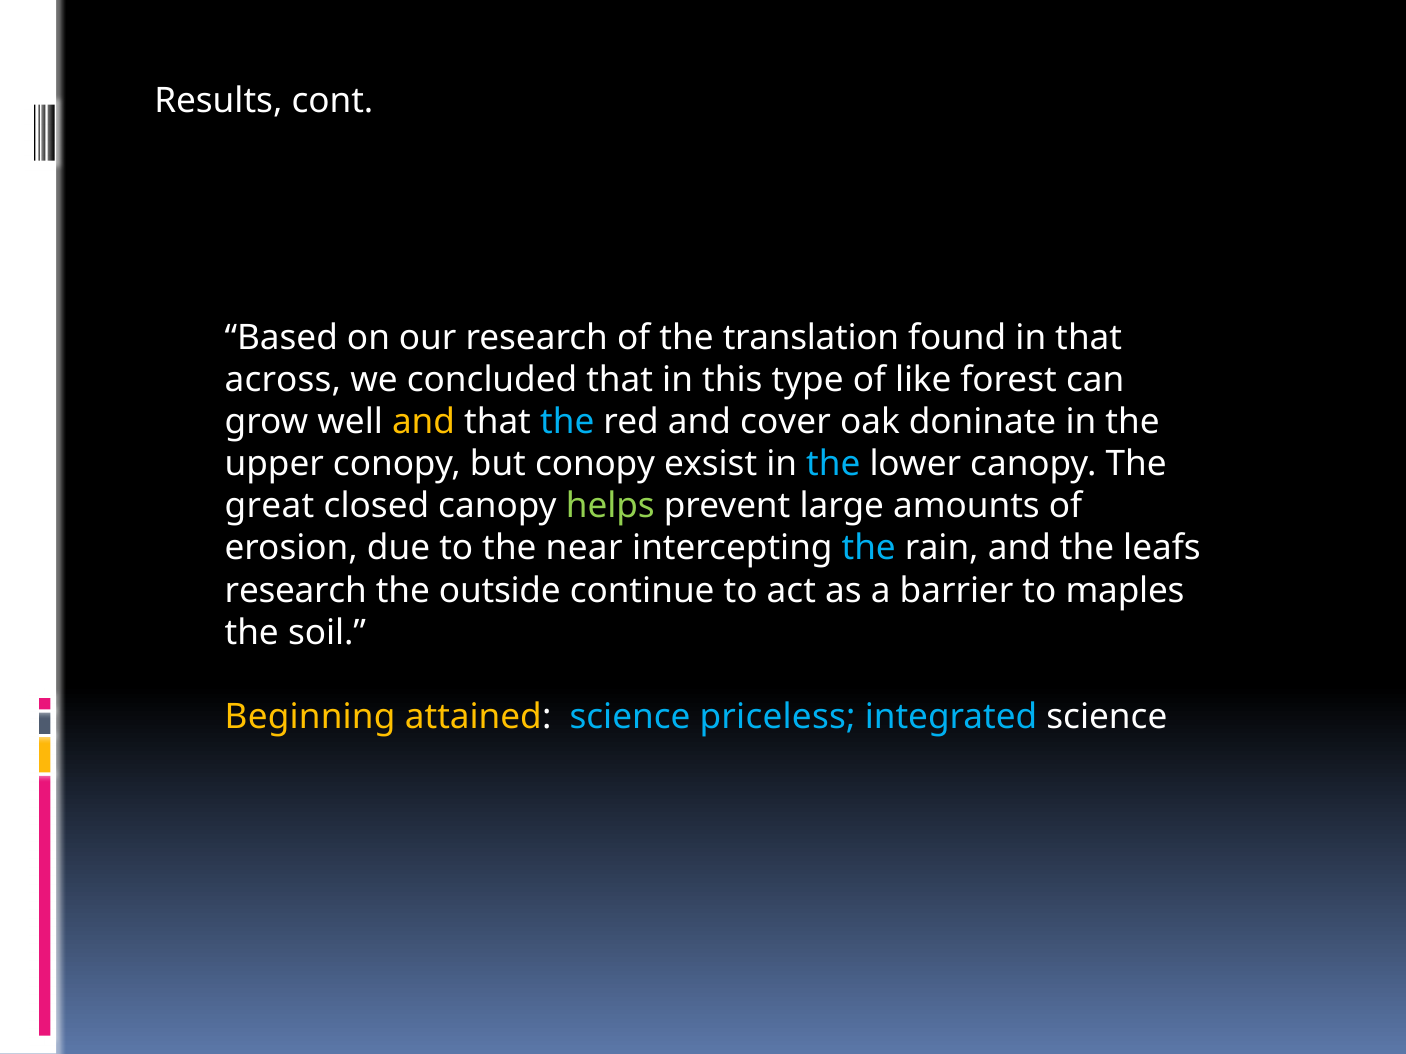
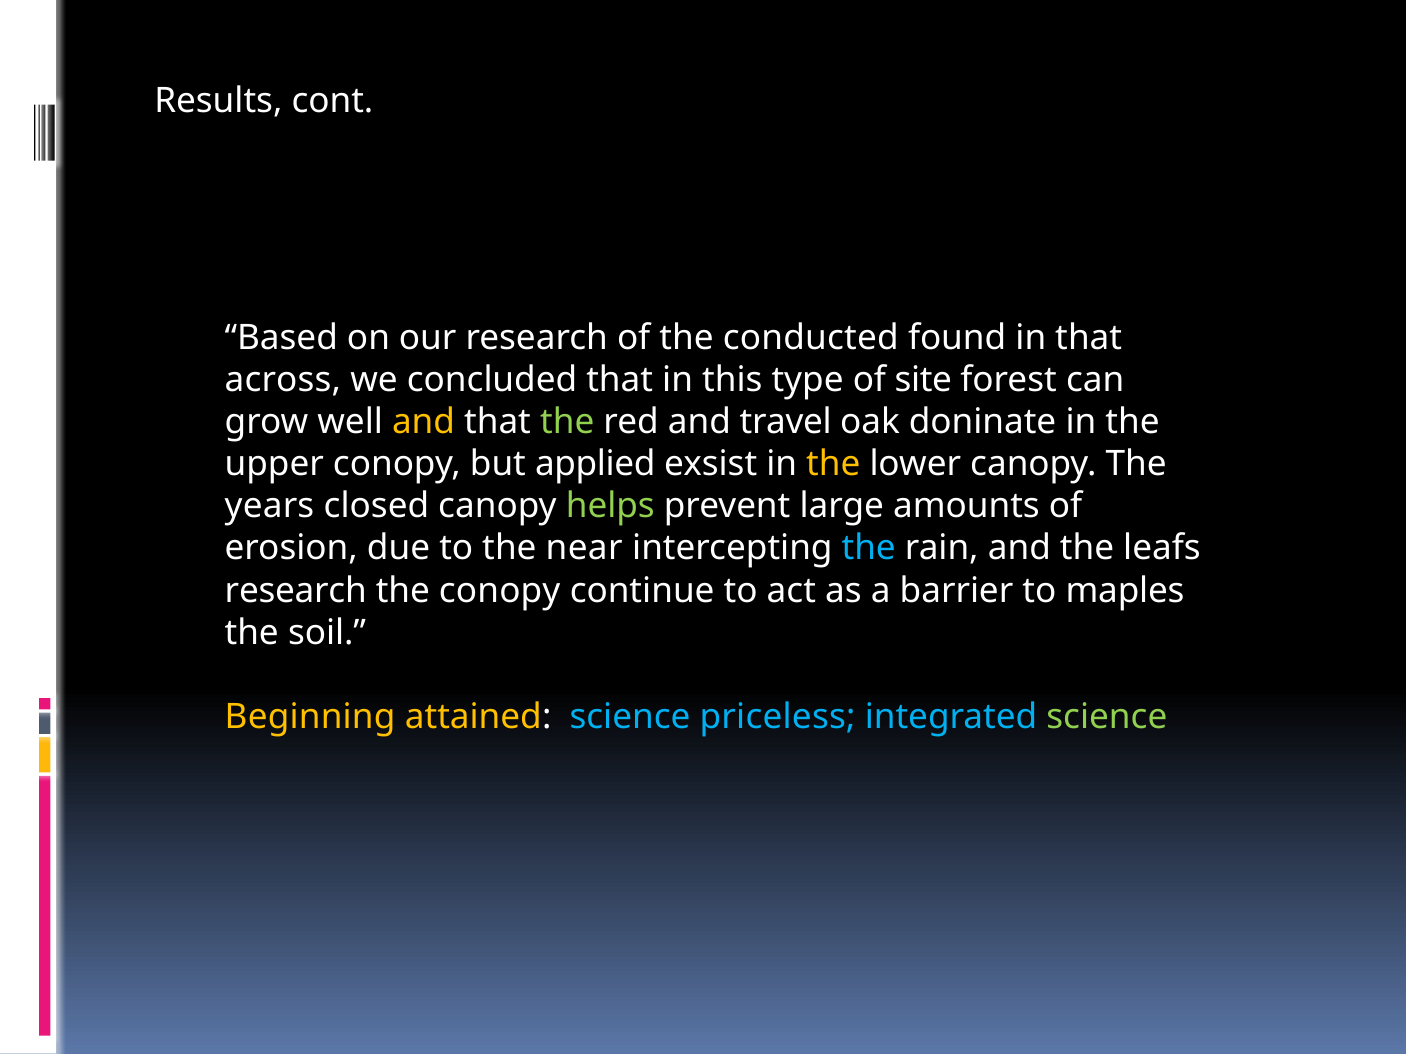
translation: translation -> conducted
like: like -> site
the at (567, 422) colour: light blue -> light green
cover: cover -> travel
but conopy: conopy -> applied
the at (833, 464) colour: light blue -> yellow
great: great -> years
the outside: outside -> conopy
science at (1107, 717) colour: white -> light green
